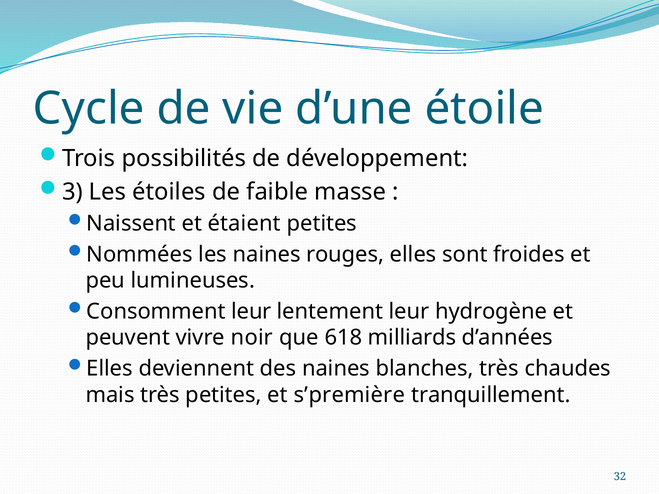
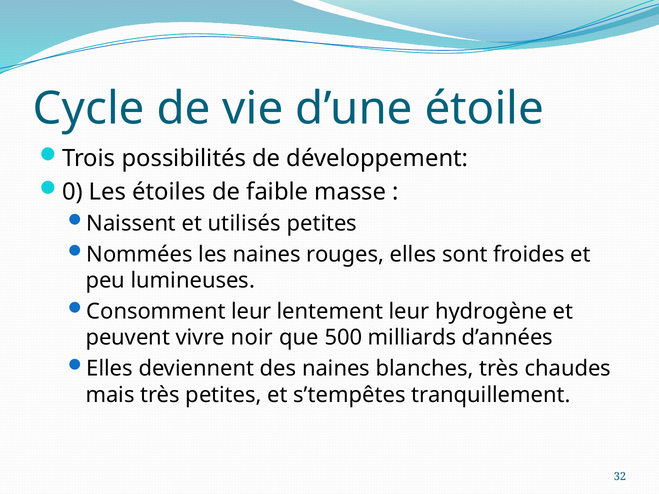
3: 3 -> 0
étaient: étaient -> utilisés
618: 618 -> 500
s’première: s’première -> s’tempêtes
